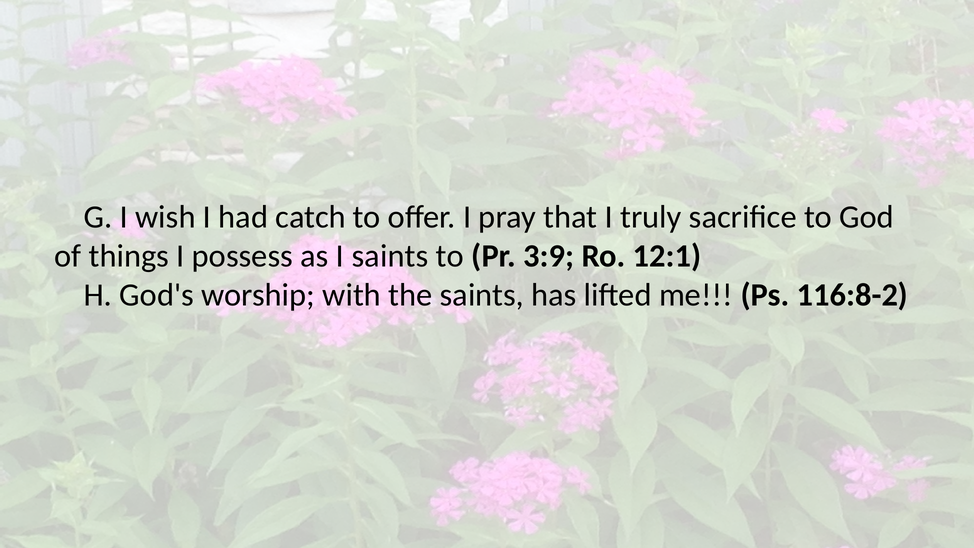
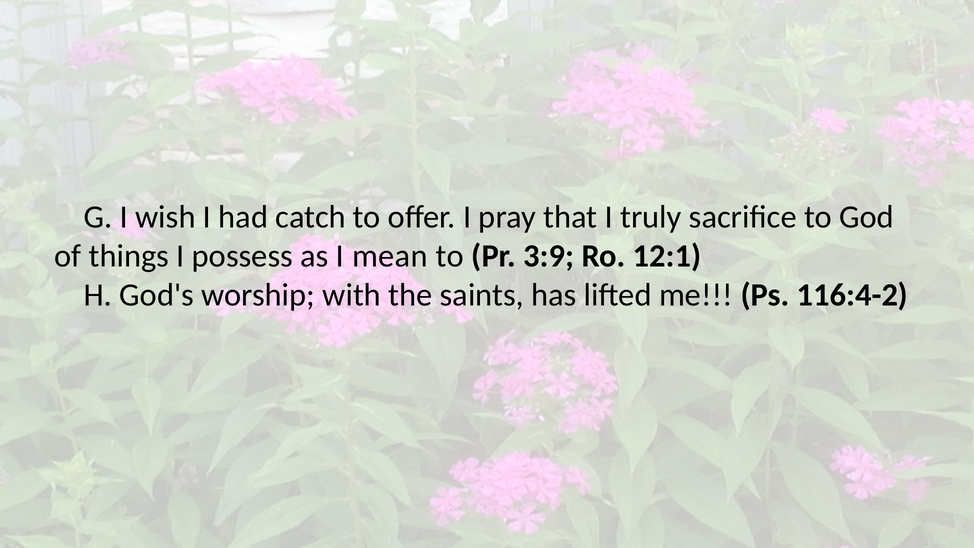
I saints: saints -> mean
116:8-2: 116:8-2 -> 116:4-2
